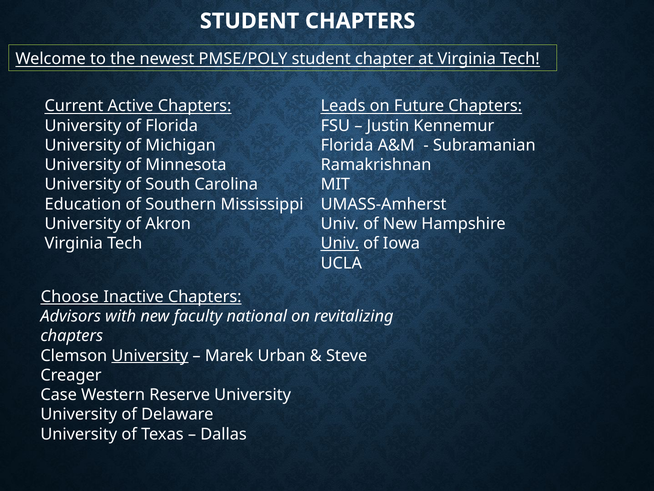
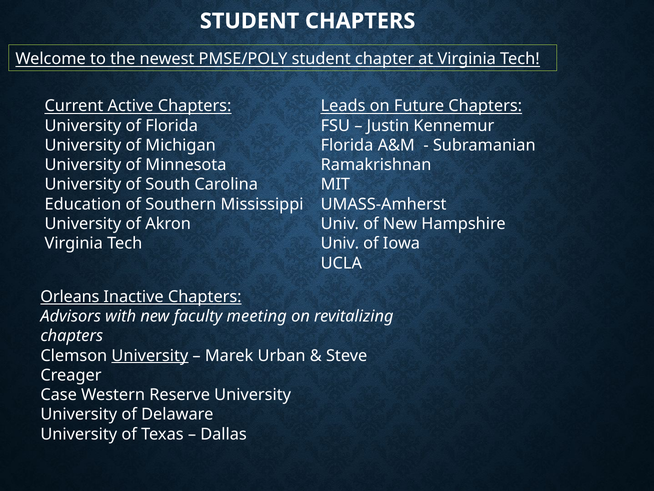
Univ at (340, 243) underline: present -> none
Choose: Choose -> Orleans
national: national -> meeting
